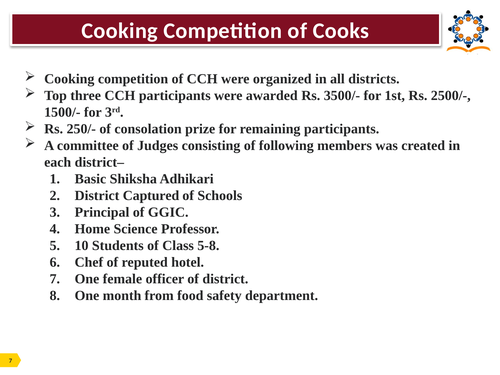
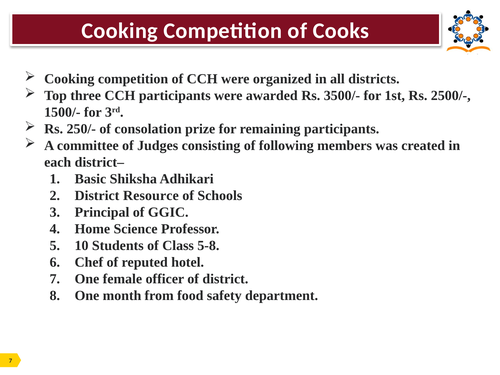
Captured: Captured -> Resource
